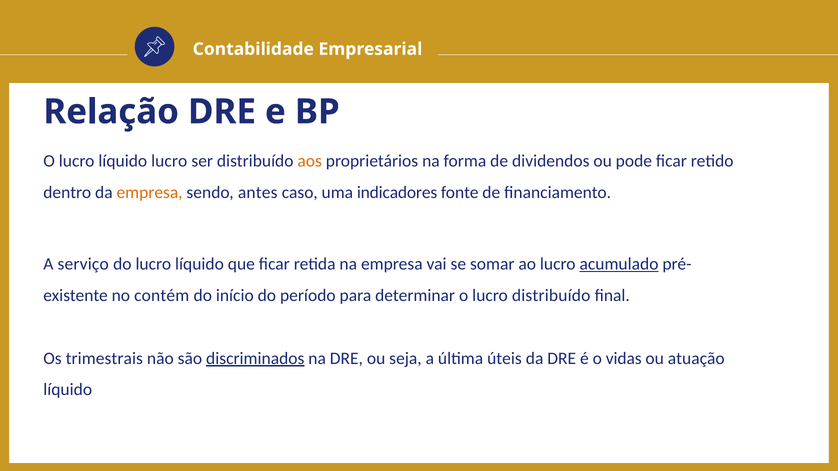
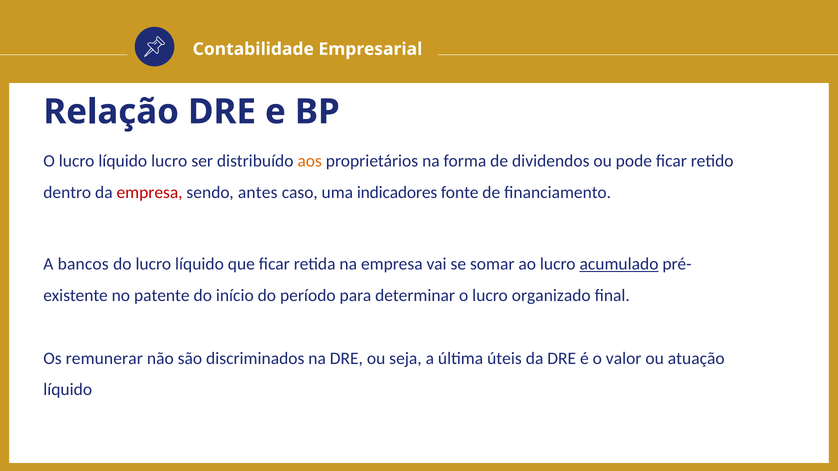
empresa at (150, 193) colour: orange -> red
serviço: serviço -> bancos
contém: contém -> patente
lucro distribuído: distribuído -> organizado
trimestrais: trimestrais -> remunerar
discriminados underline: present -> none
vidas: vidas -> valor
